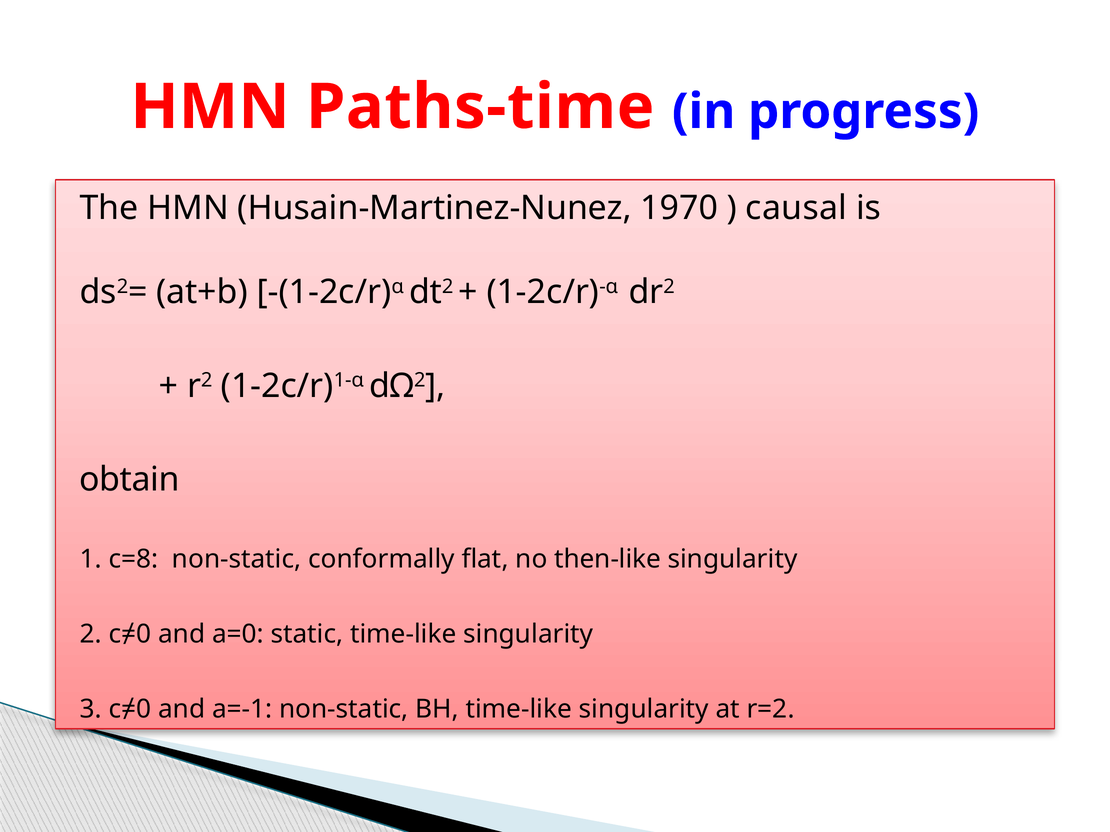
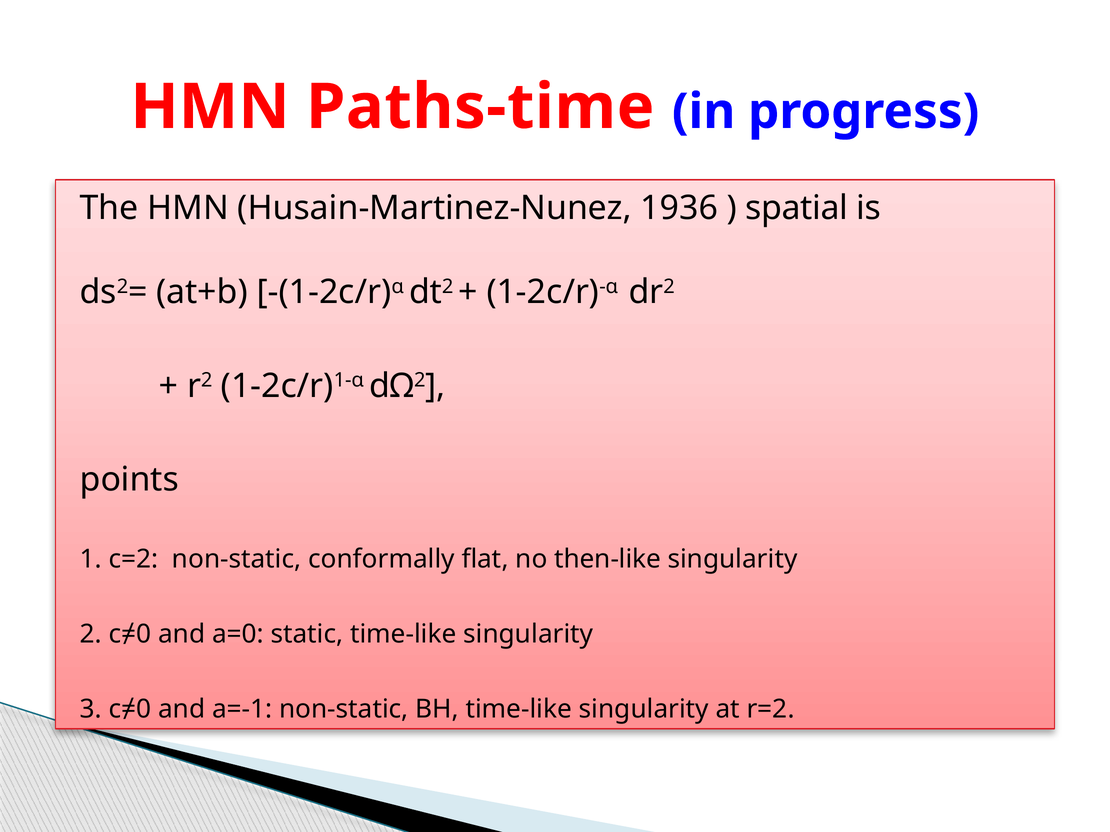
1970: 1970 -> 1936
causal: causal -> spatial
obtain: obtain -> points
c=8: c=8 -> c=2
